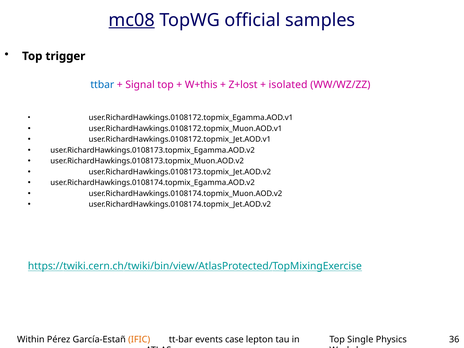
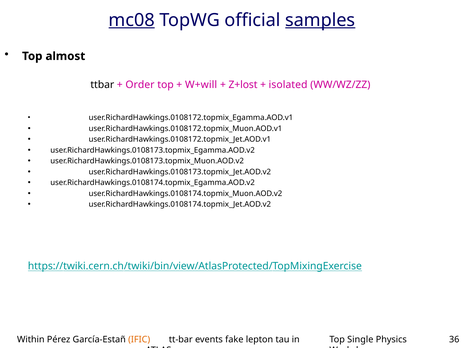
samples underline: none -> present
trigger: trigger -> almost
ttbar colour: blue -> black
Signal: Signal -> Order
W+this: W+this -> W+will
case: case -> fake
